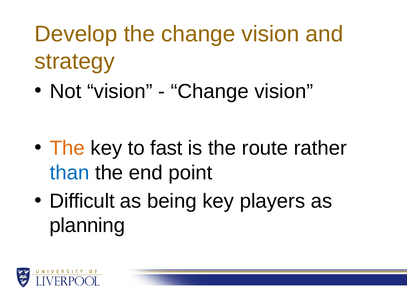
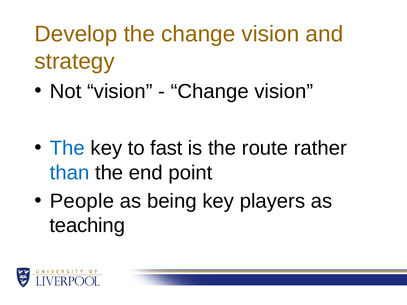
The at (67, 148) colour: orange -> blue
Difficult: Difficult -> People
planning: planning -> teaching
